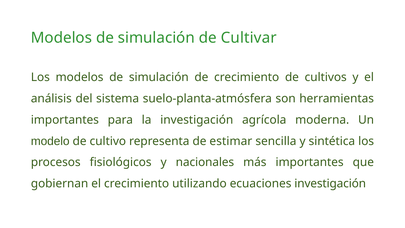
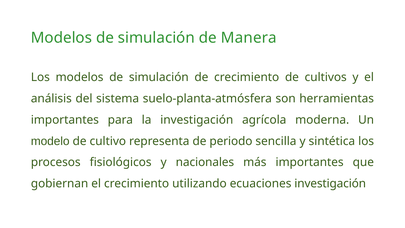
Cultivar: Cultivar -> Manera
estimar: estimar -> periodo
